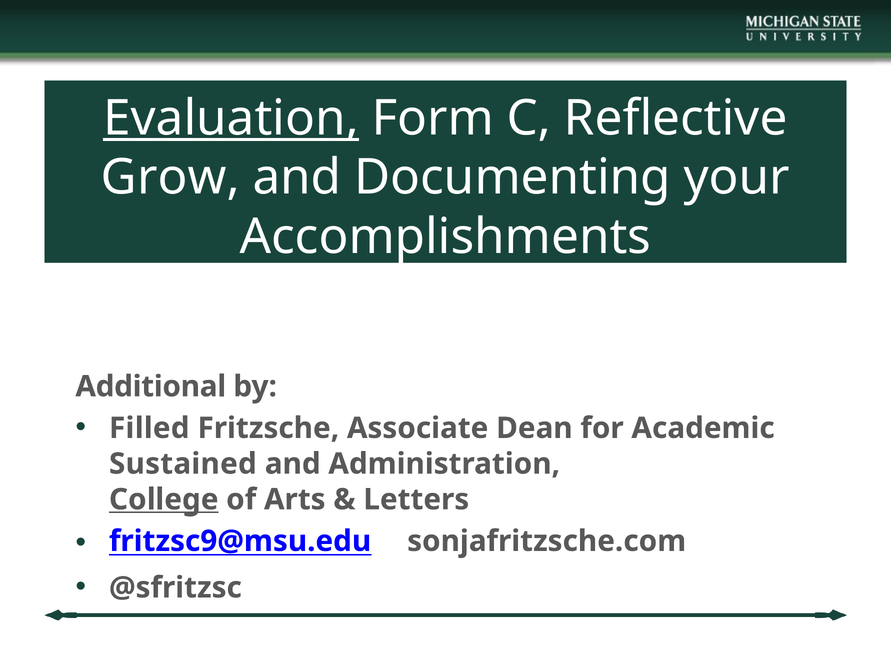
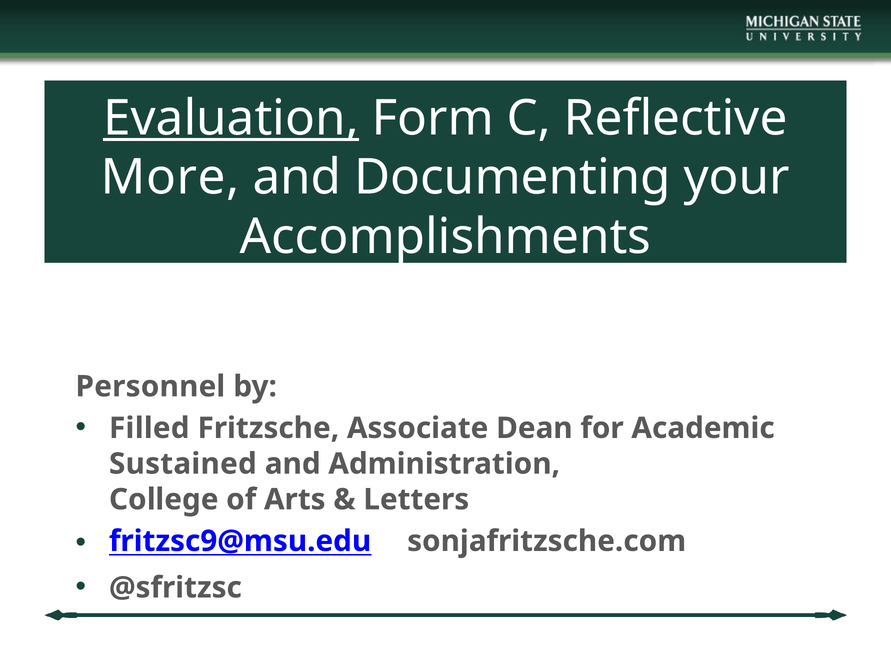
Grow: Grow -> More
Additional: Additional -> Personnel
College underline: present -> none
